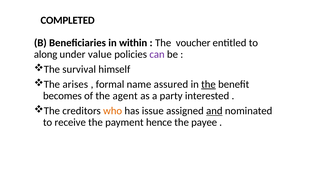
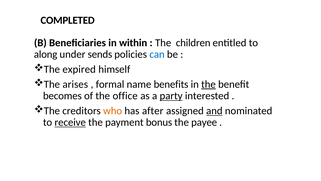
voucher: voucher -> children
value: value -> sends
can colour: purple -> blue
survival: survival -> expired
assured: assured -> benefits
agent: agent -> office
party underline: none -> present
issue: issue -> after
receive underline: none -> present
hence: hence -> bonus
